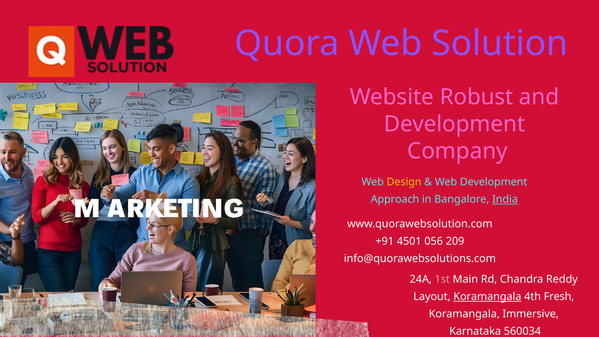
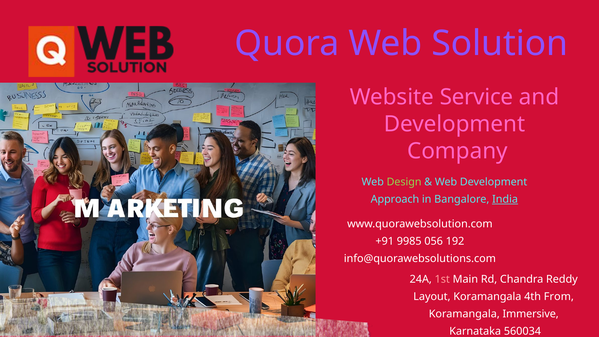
Robust: Robust -> Service
Design colour: yellow -> light green
4501: 4501 -> 9985
209: 209 -> 192
Koramangala at (487, 297) underline: present -> none
Fresh: Fresh -> From
